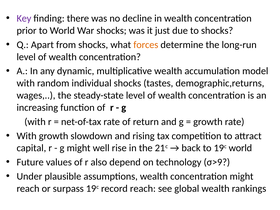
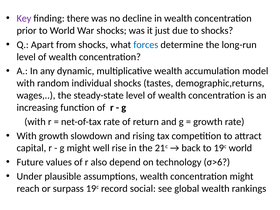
forces colour: orange -> blue
σ>9: σ>9 -> σ>6
record reach: reach -> social
